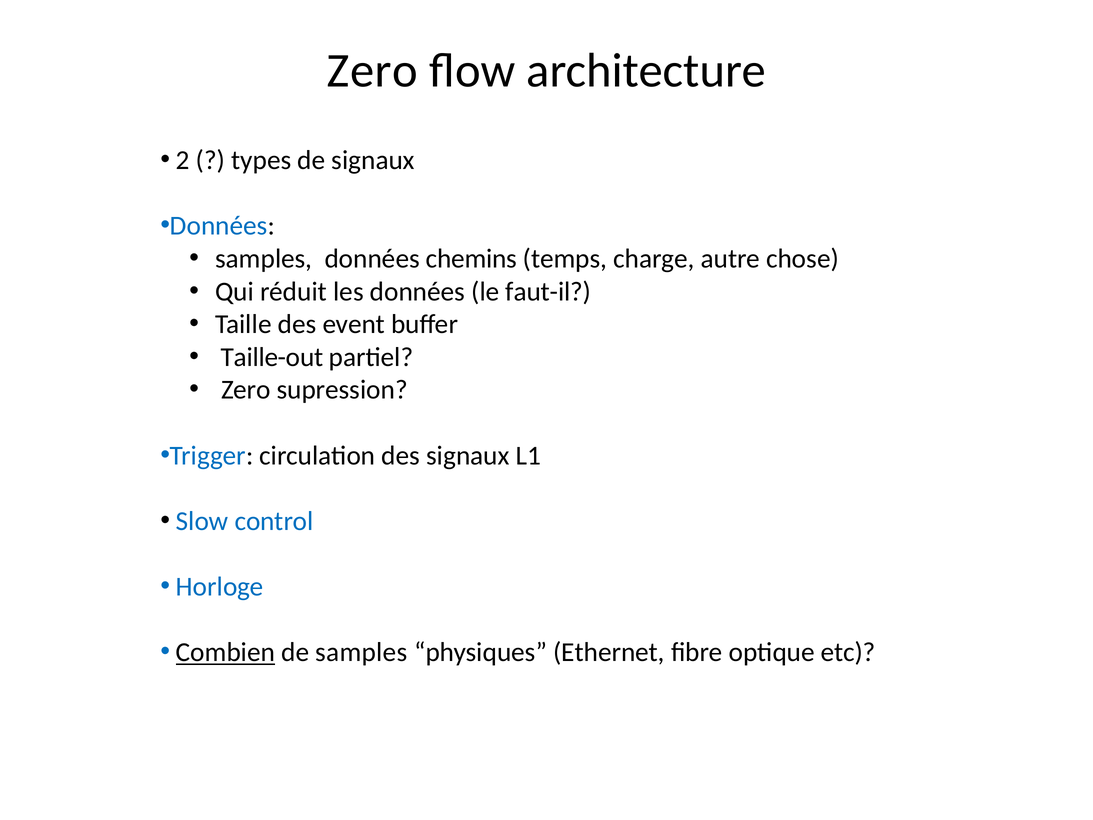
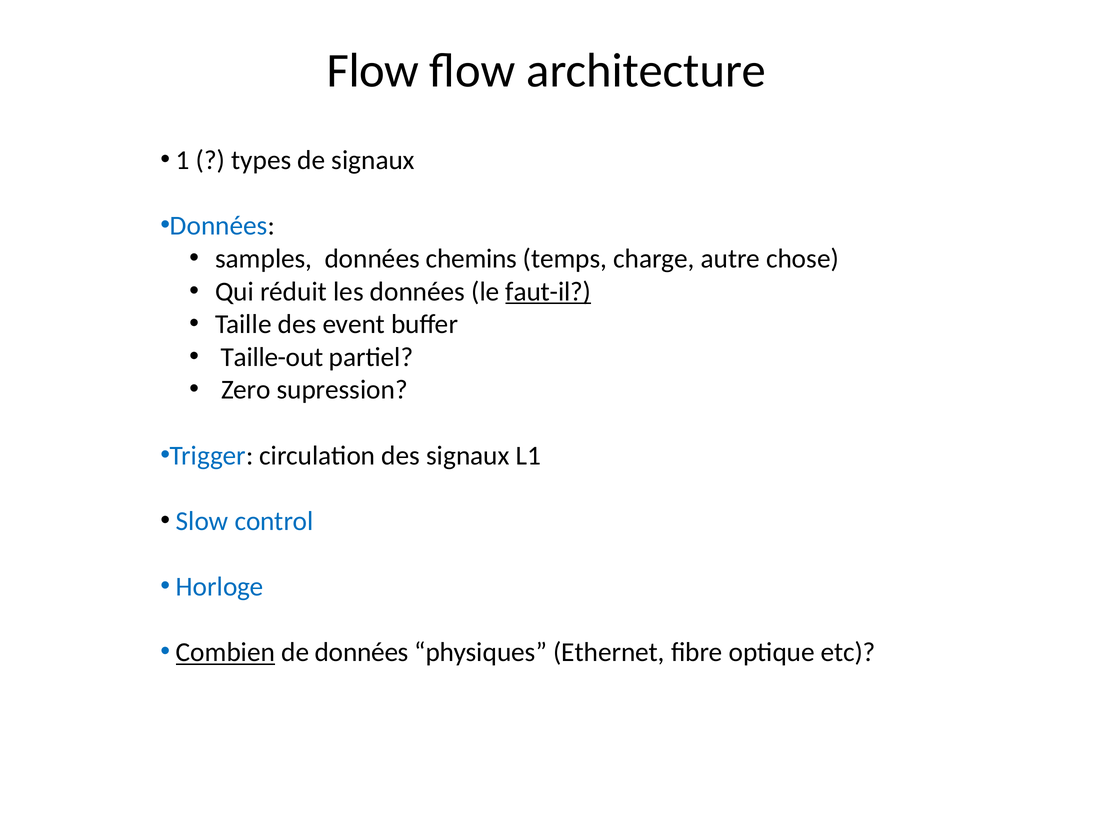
Zero at (372, 71): Zero -> Flow
2: 2 -> 1
faut-il underline: none -> present
de samples: samples -> données
